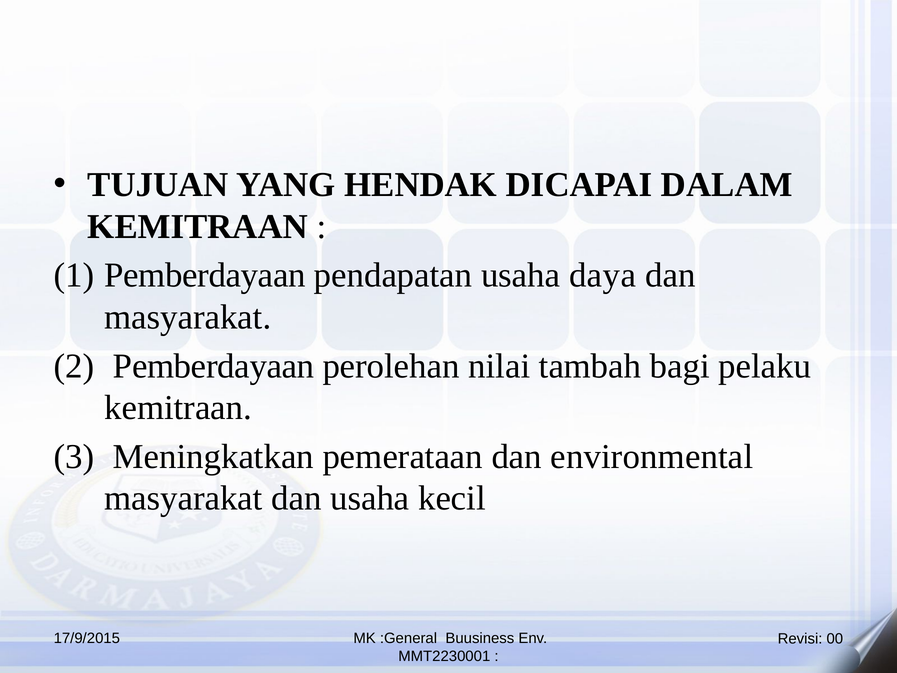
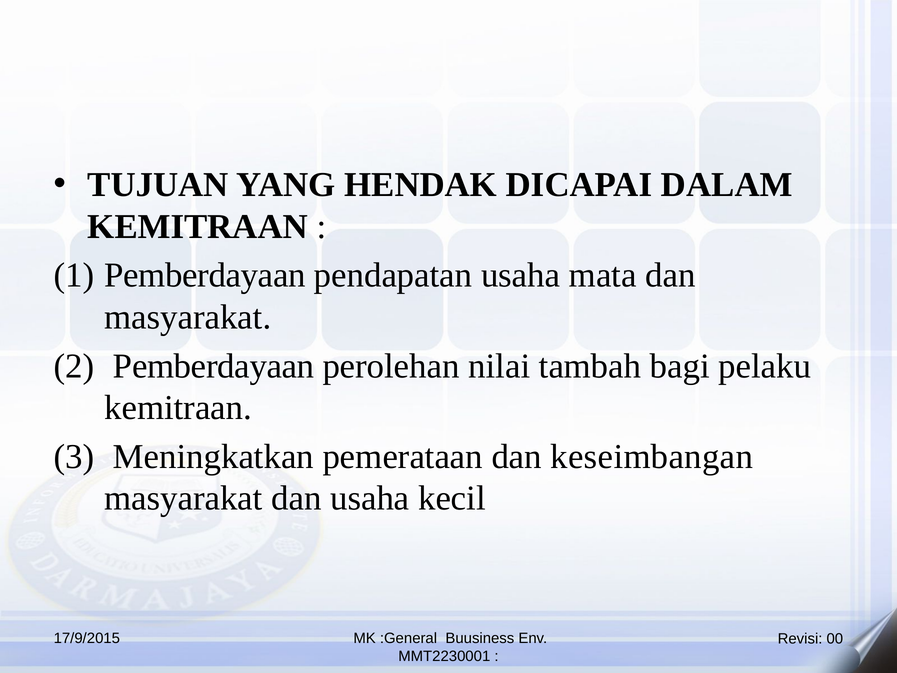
daya: daya -> mata
environmental: environmental -> keseimbangan
